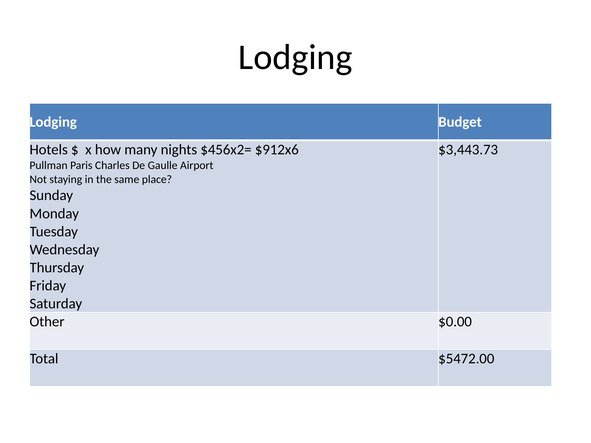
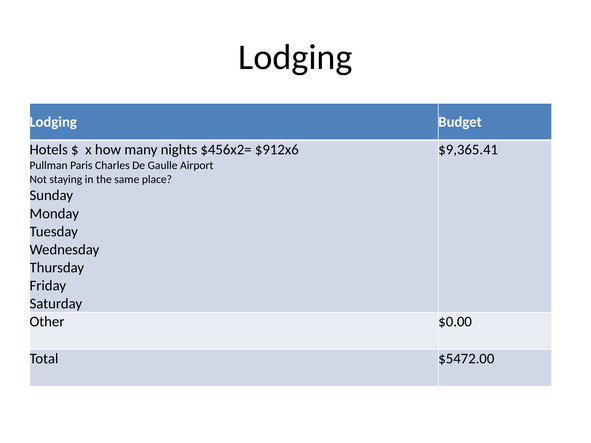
$3,443.73: $3,443.73 -> $9,365.41
